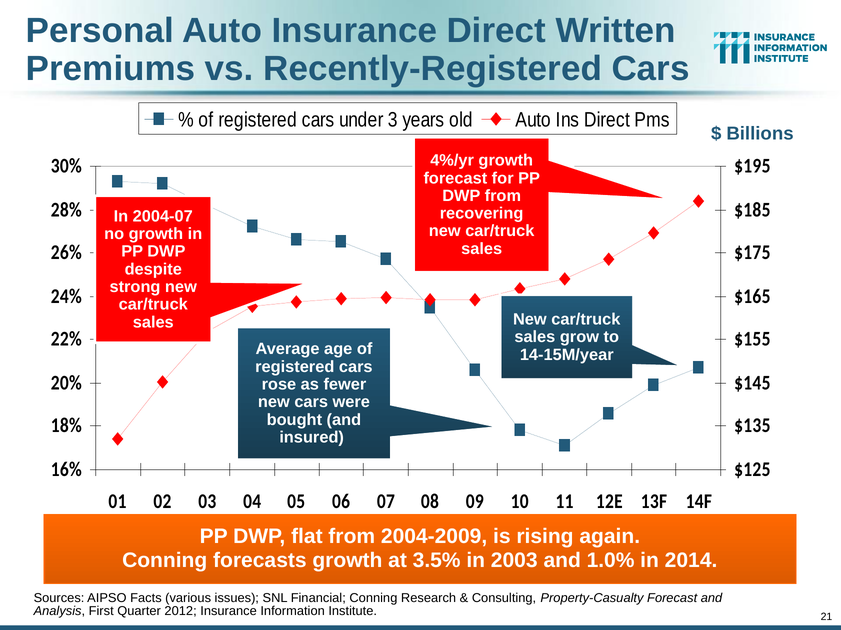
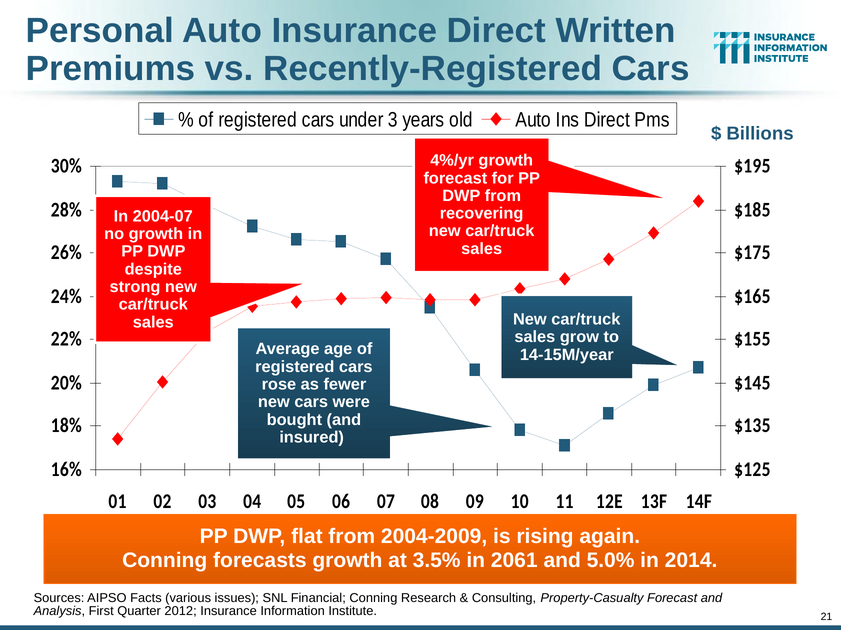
2003: 2003 -> 2061
1.0%: 1.0% -> 5.0%
